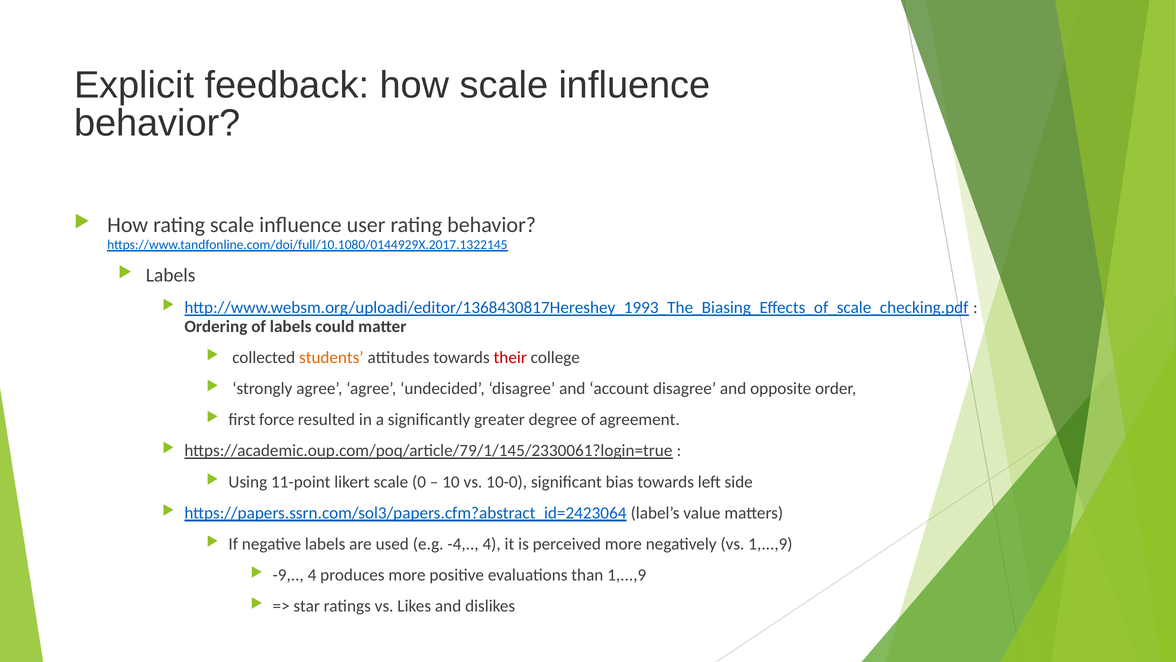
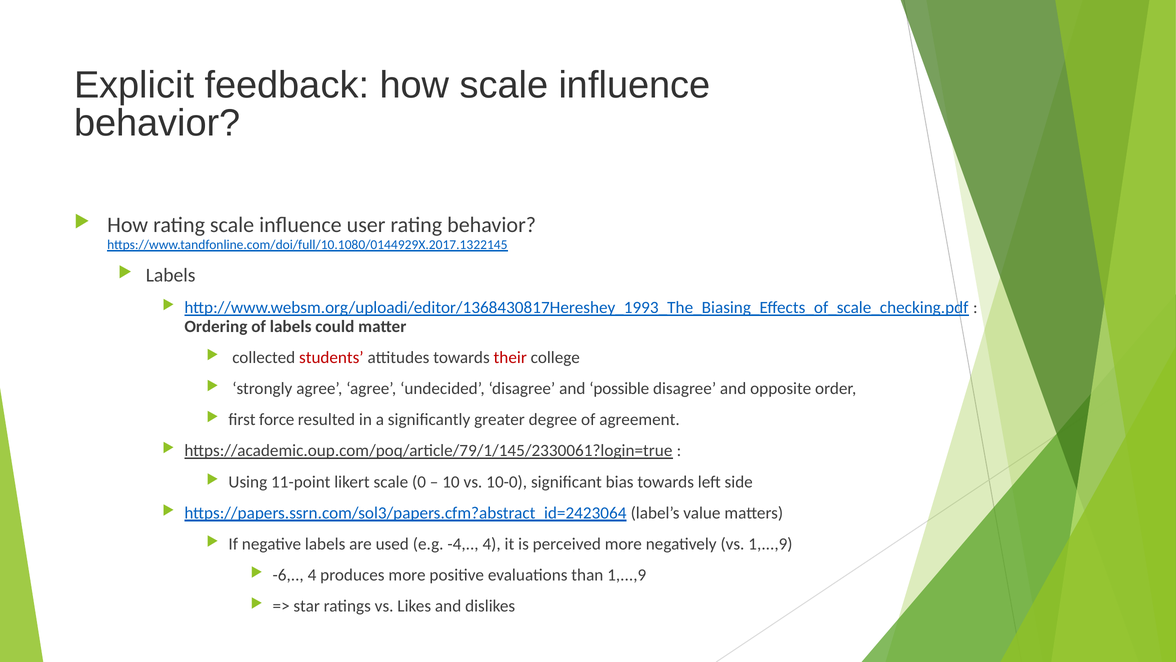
students colour: orange -> red
account: account -> possible
-9: -9 -> -6
